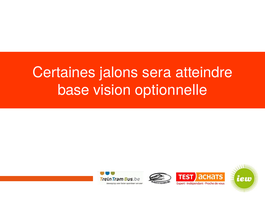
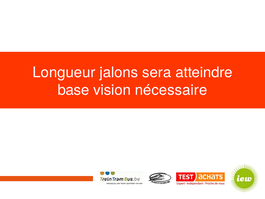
Certaines: Certaines -> Longueur
optionnelle: optionnelle -> nécessaire
